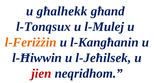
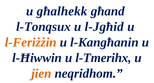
l-Mulej: l-Mulej -> l-Jgħid
l-Jeħilsek: l-Jeħilsek -> l-Tmerihx
jien colour: red -> orange
